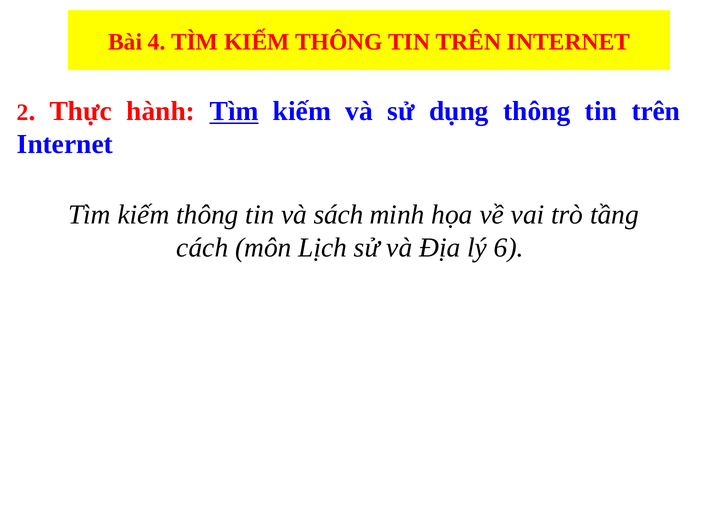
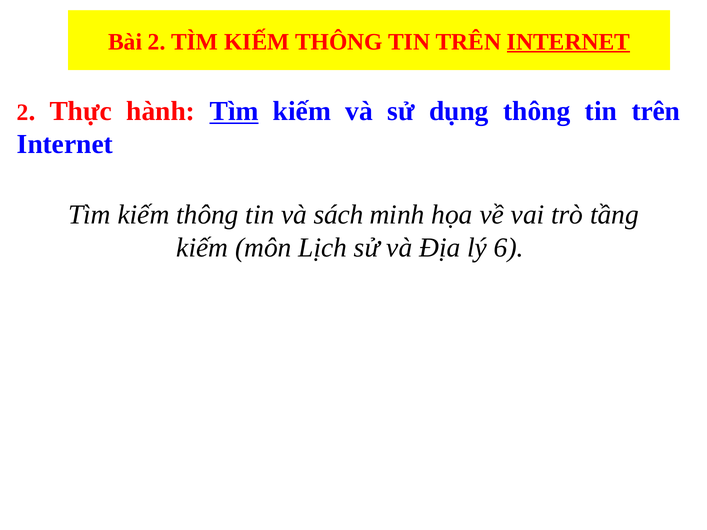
Bài 4: 4 -> 2
INTERNET at (568, 42) underline: none -> present
cách at (202, 248): cách -> kiếm
